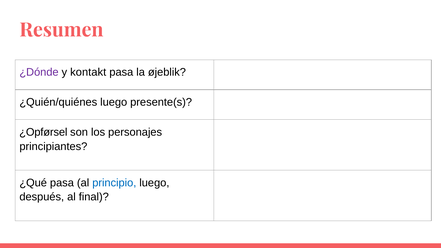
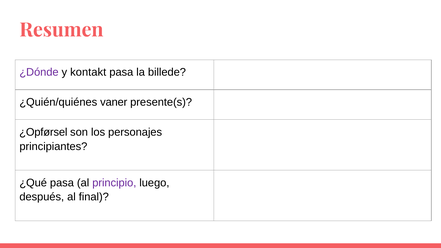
øjeblik: øjeblik -> billede
¿Quién/quiénes luego: luego -> vaner
principio colour: blue -> purple
